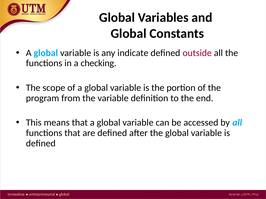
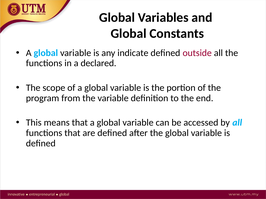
checking: checking -> declared
